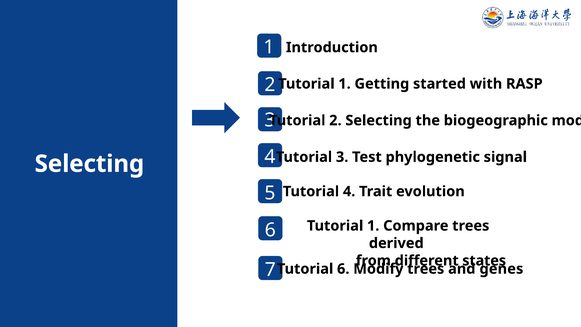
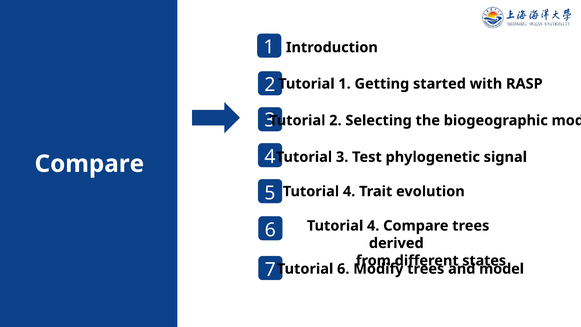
Selecting at (89, 164): Selecting -> Compare
1 at (373, 226): 1 -> 4
and genes: genes -> model
